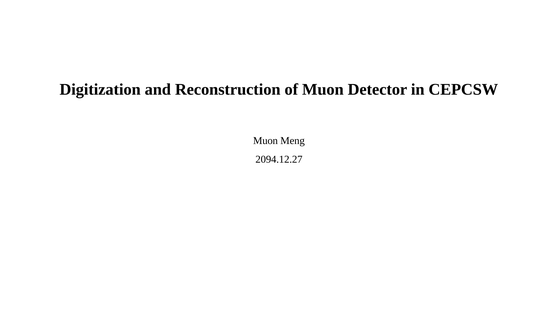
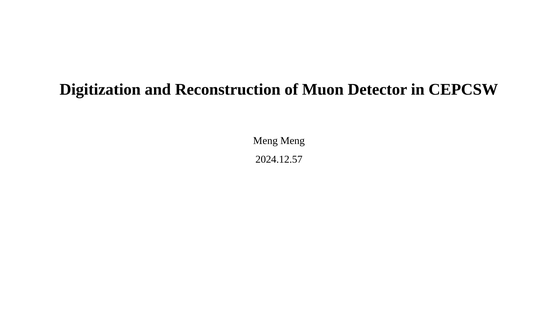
Muon at (266, 141): Muon -> Meng
2094.12.27: 2094.12.27 -> 2024.12.57
